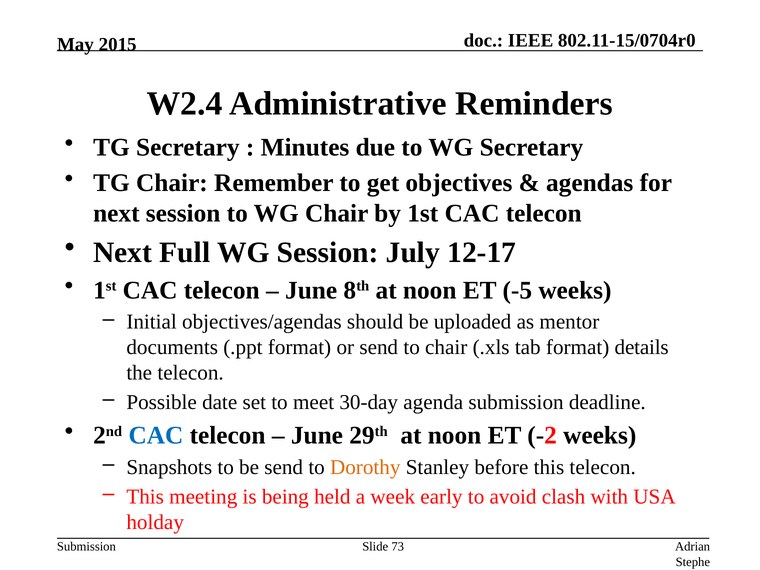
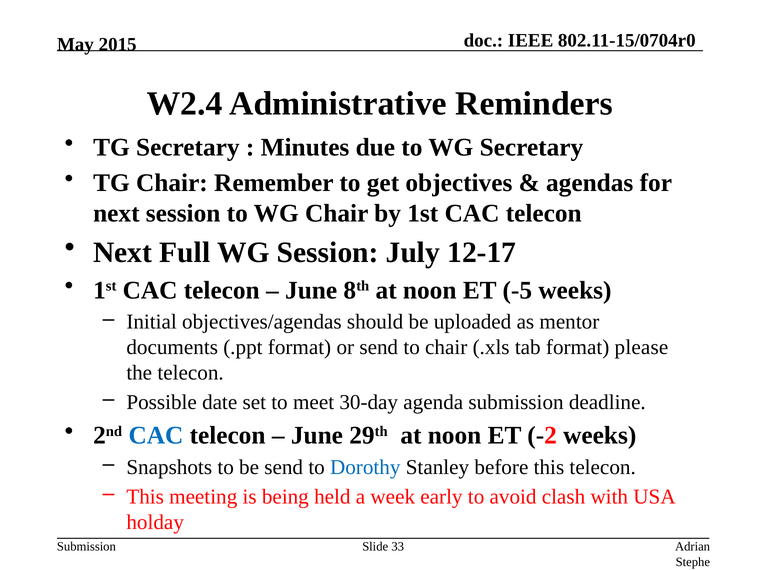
details: details -> please
Dorothy colour: orange -> blue
73: 73 -> 33
